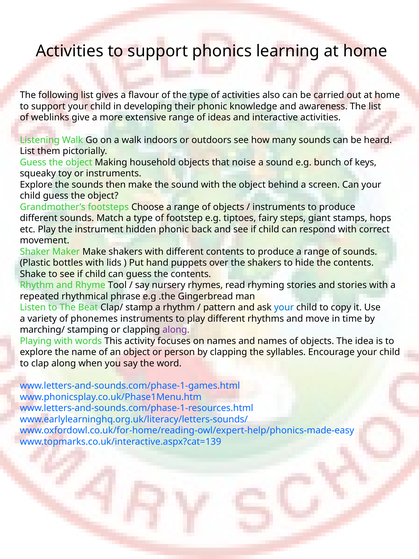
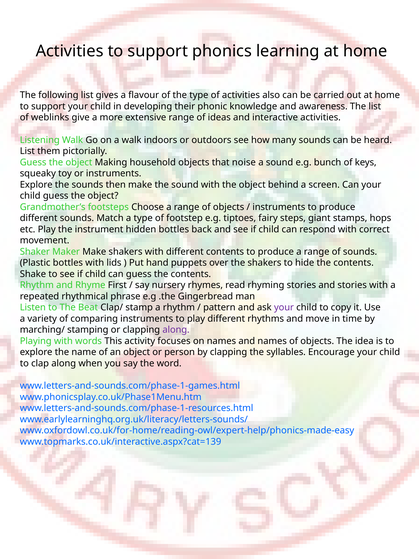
hidden phonic: phonic -> bottles
Tool: Tool -> First
your at (284, 307) colour: blue -> purple
phonemes: phonemes -> comparing
